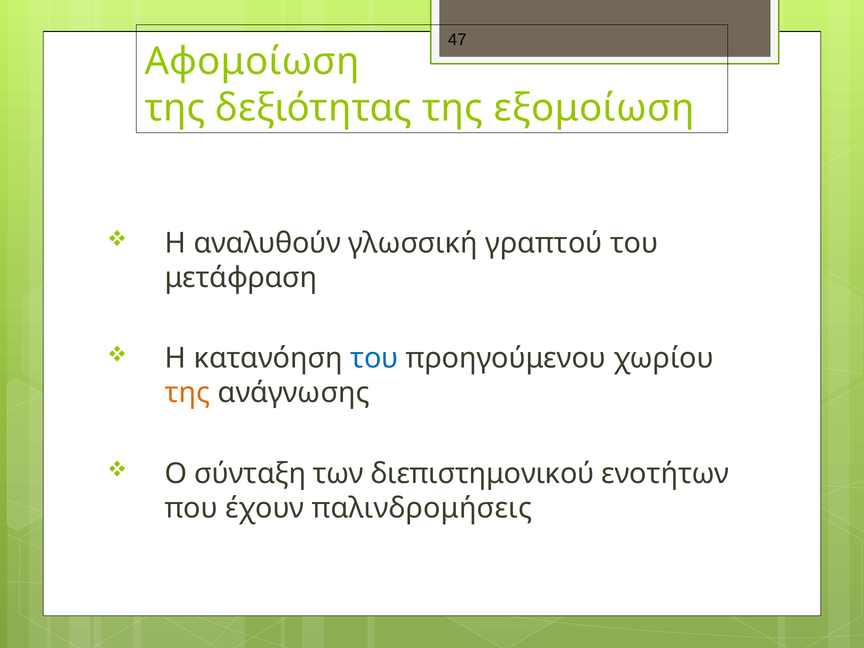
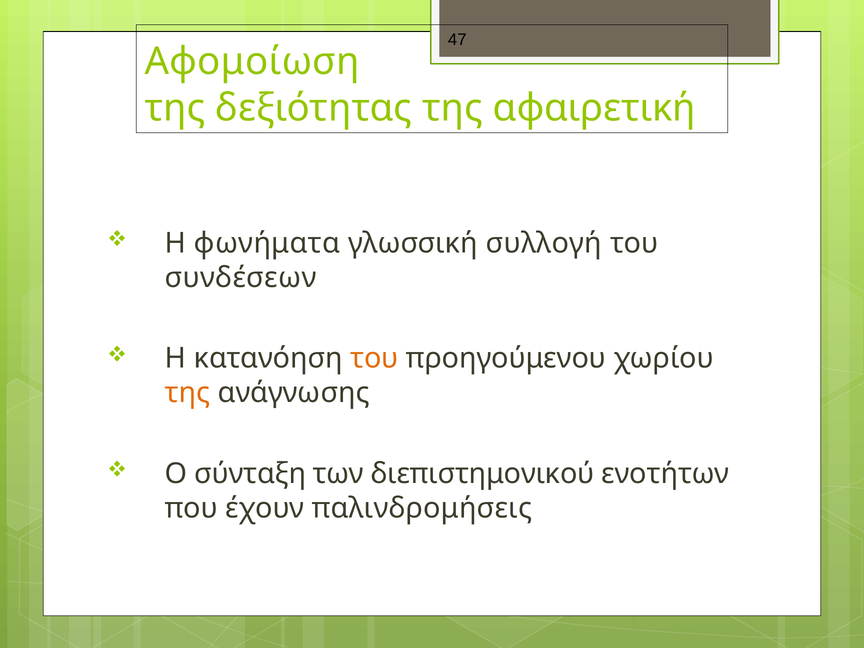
εξομοίωση: εξομοίωση -> αφαιρετική
αναλυθούν: αναλυθούν -> φωνήματα
γραπτού: γραπτού -> συλλογή
μετάφραση: μετάφραση -> συνδέσεων
του at (374, 358) colour: blue -> orange
